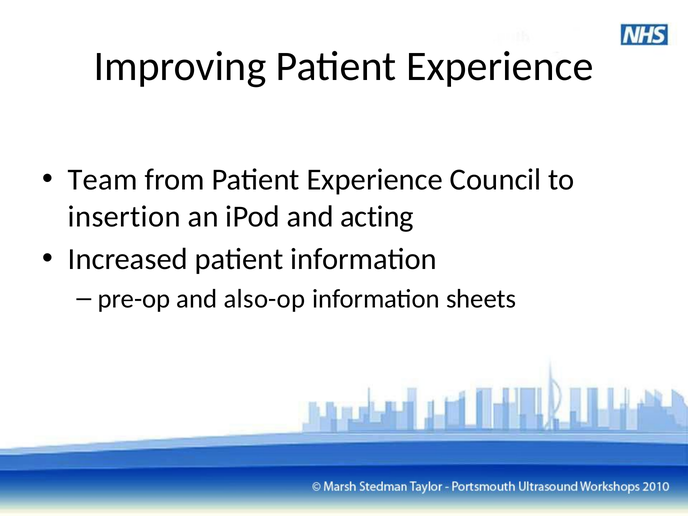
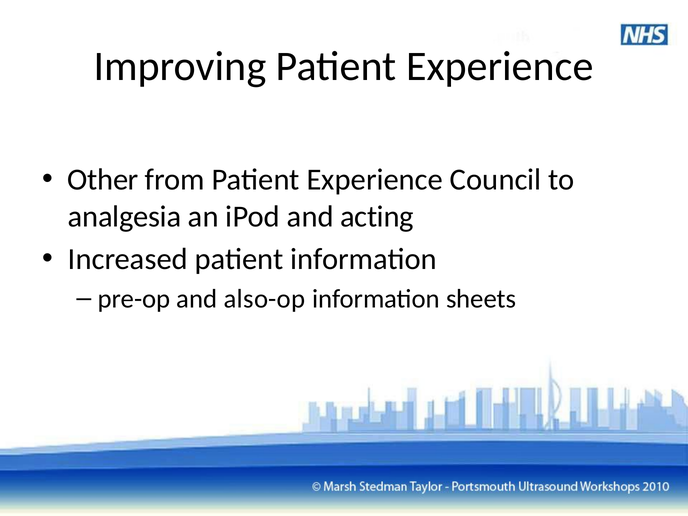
Team: Team -> Other
insertion: insertion -> analgesia
